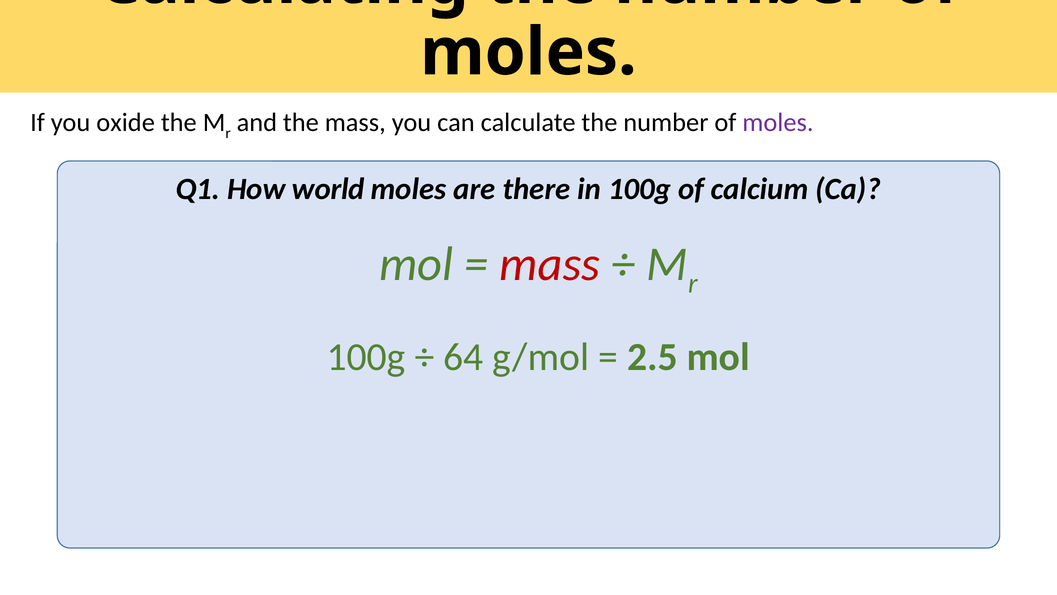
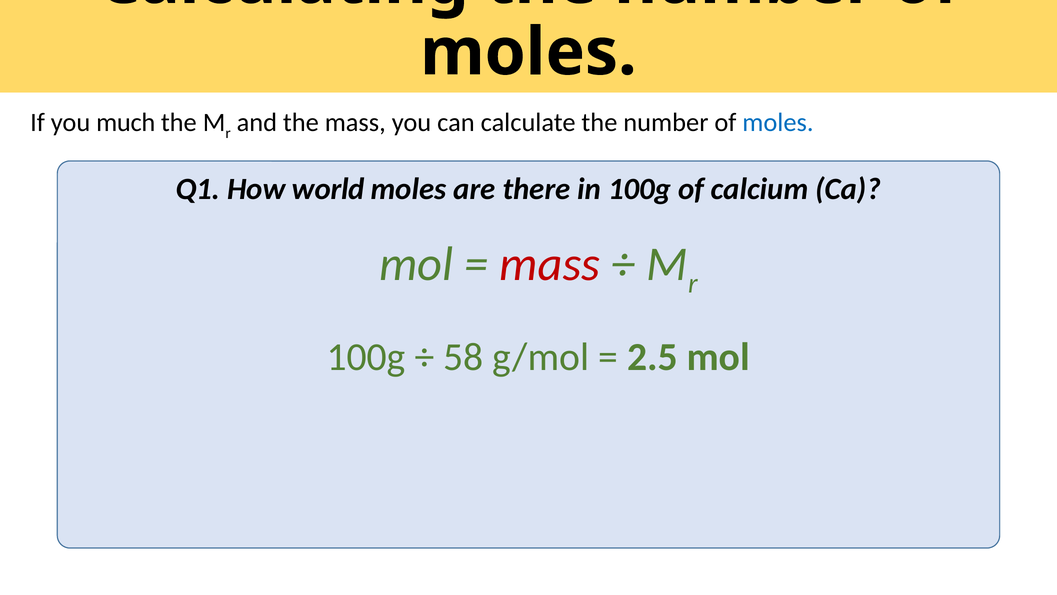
oxide: oxide -> much
moles at (778, 123) colour: purple -> blue
64: 64 -> 58
